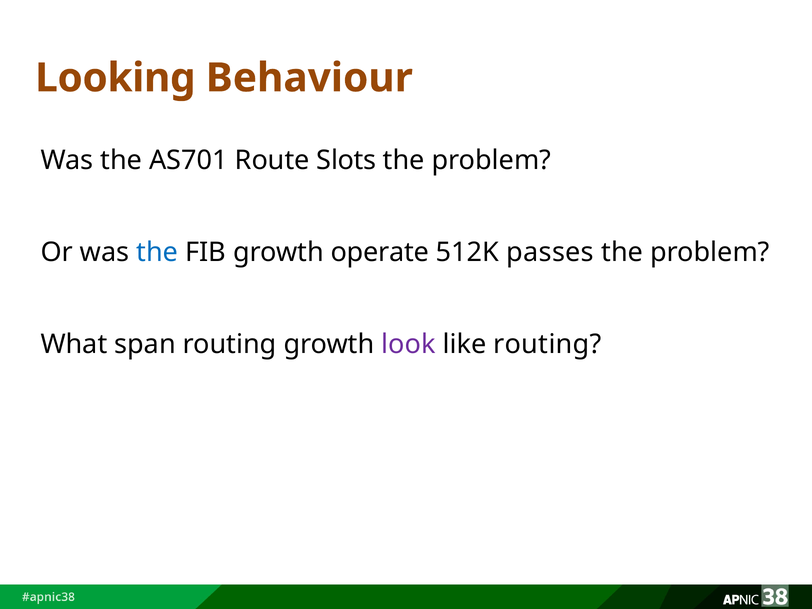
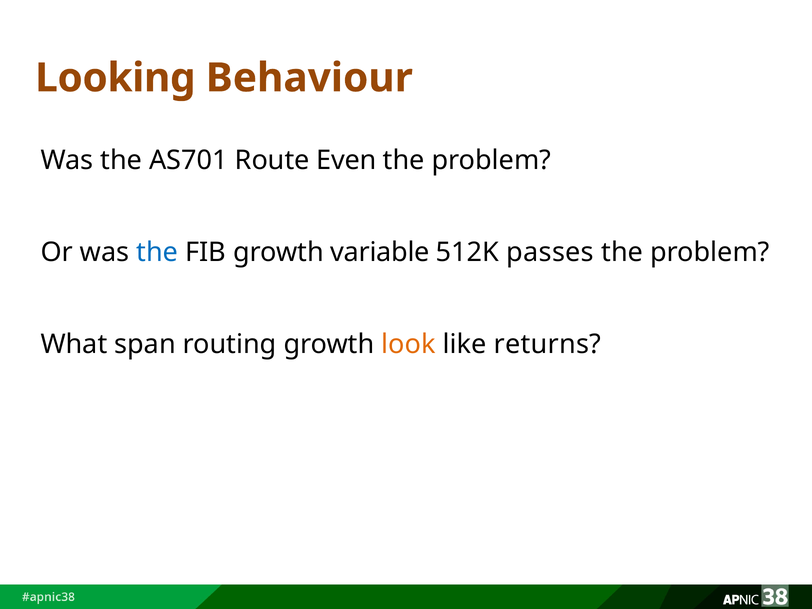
Slots: Slots -> Even
operate: operate -> variable
look colour: purple -> orange
like routing: routing -> returns
